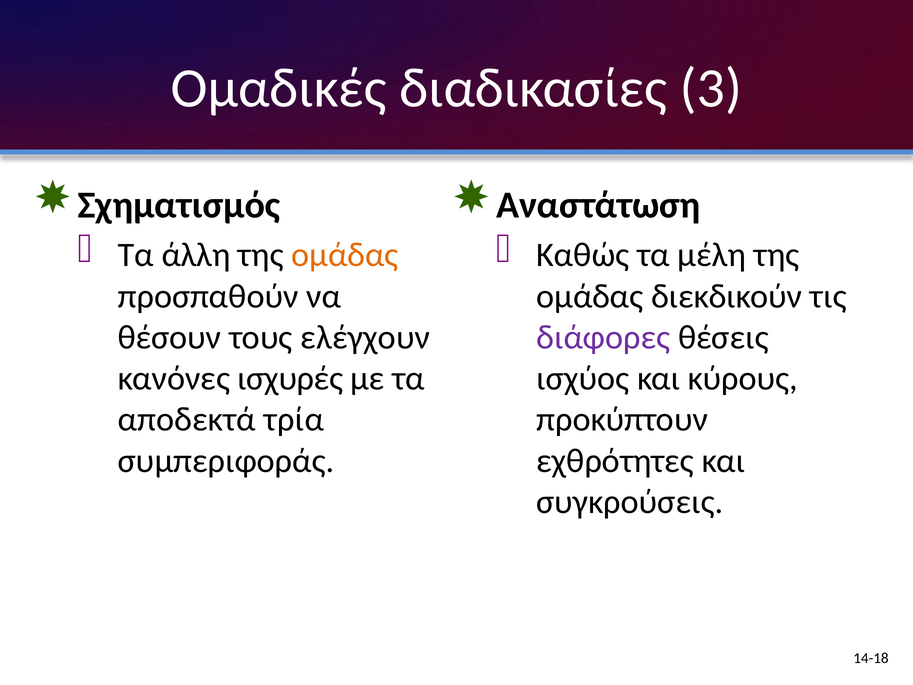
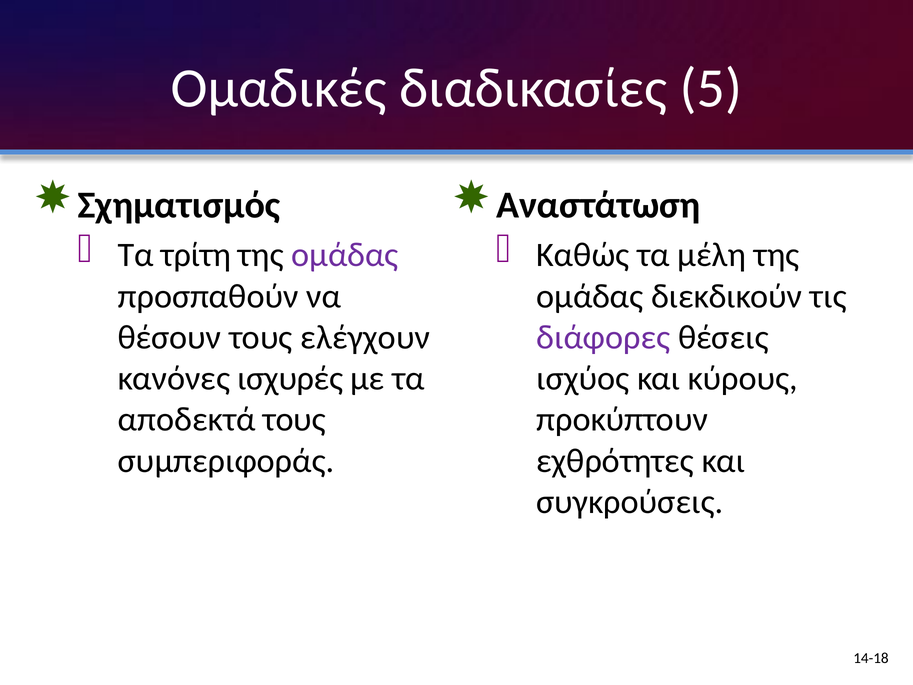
3: 3 -> 5
άλλη: άλλη -> τρίτη
ομάδας at (345, 255) colour: orange -> purple
αποδεκτά τρία: τρία -> τους
